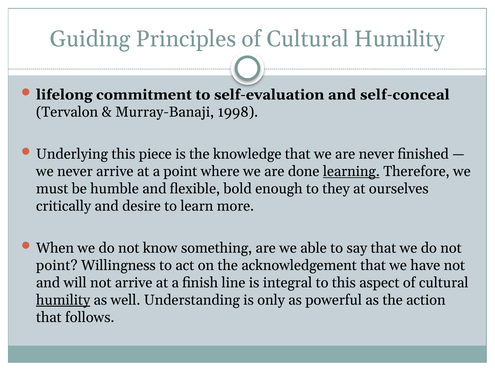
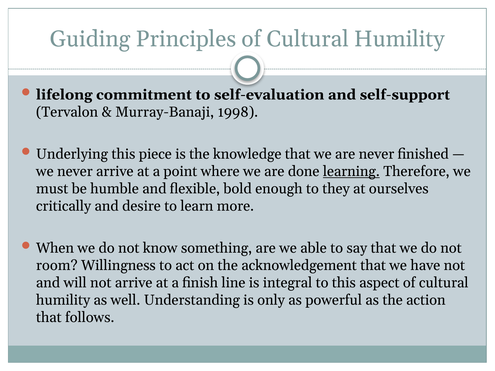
self-conceal: self-conceal -> self-support
point at (57, 266): point -> room
humility at (63, 300) underline: present -> none
